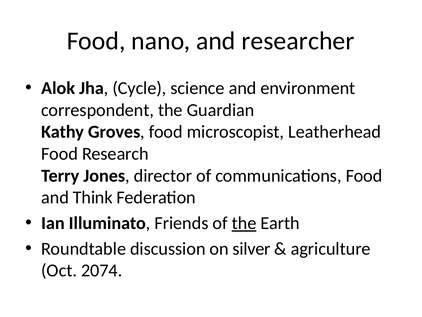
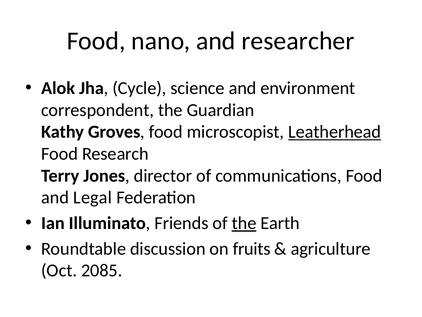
Leatherhead underline: none -> present
Think: Think -> Legal
silver: silver -> fruits
2074: 2074 -> 2085
